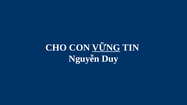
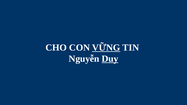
Duy underline: none -> present
